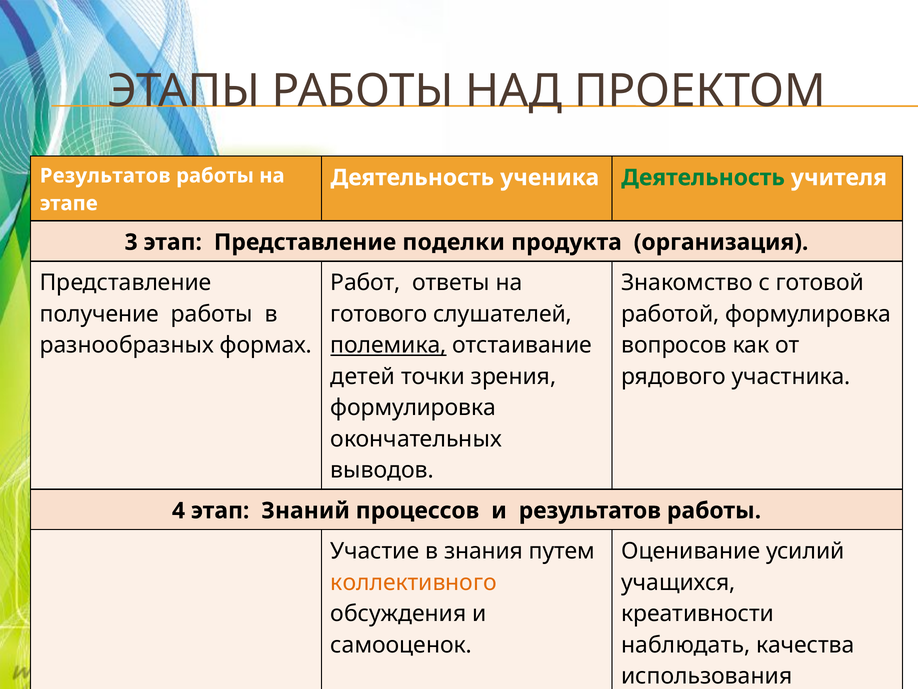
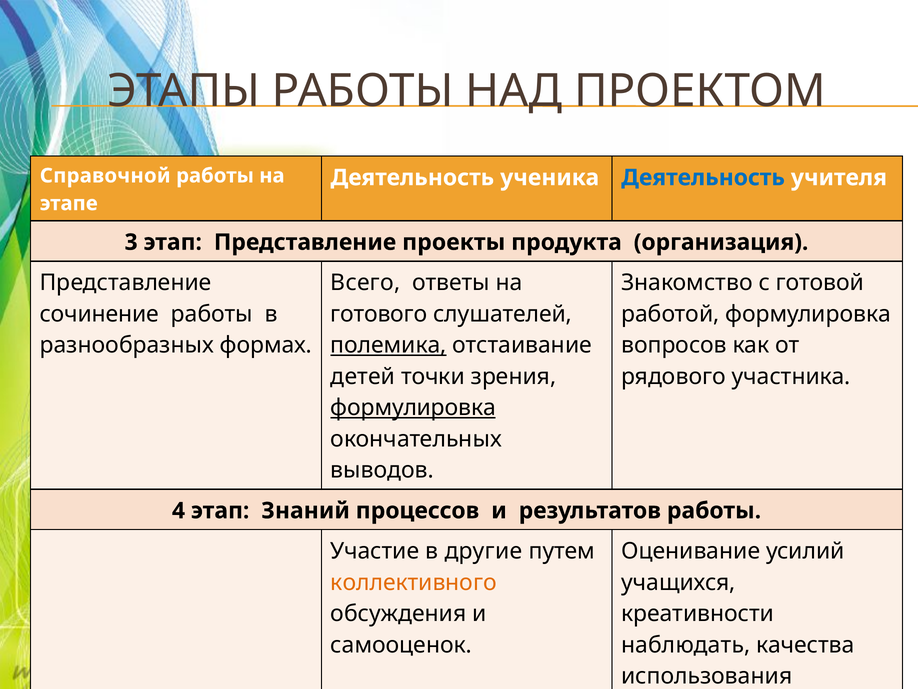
Результатов at (105, 176): Результатов -> Справочной
Деятельность at (703, 178) colour: green -> blue
поделки: поделки -> проекты
Работ: Работ -> Всего
получение: получение -> сочинение
формулировка at (413, 407) underline: none -> present
знания: знания -> другие
